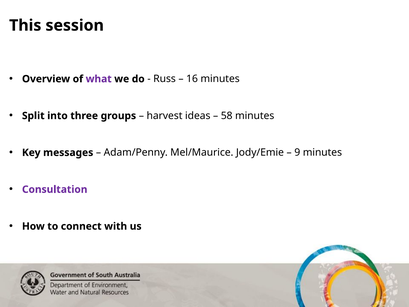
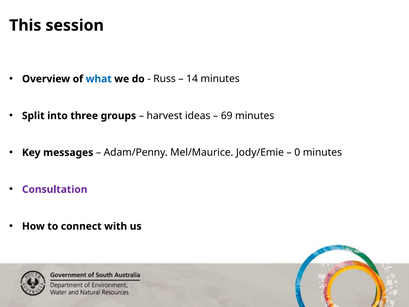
what colour: purple -> blue
16: 16 -> 14
58: 58 -> 69
9: 9 -> 0
